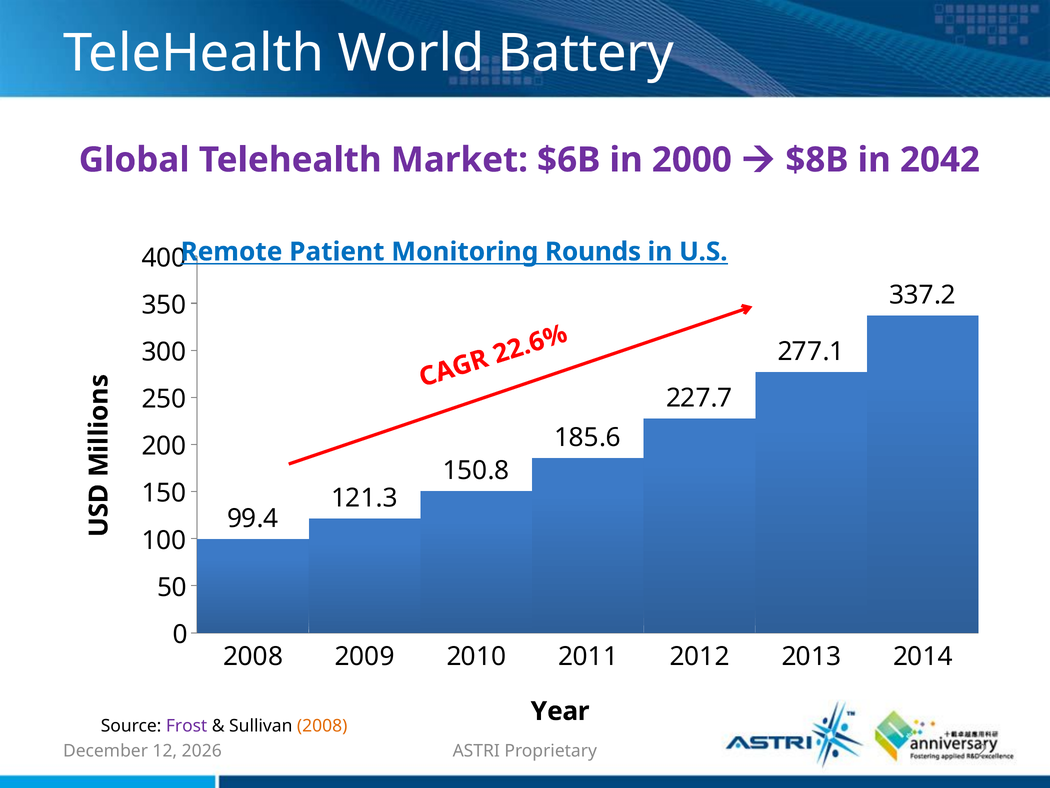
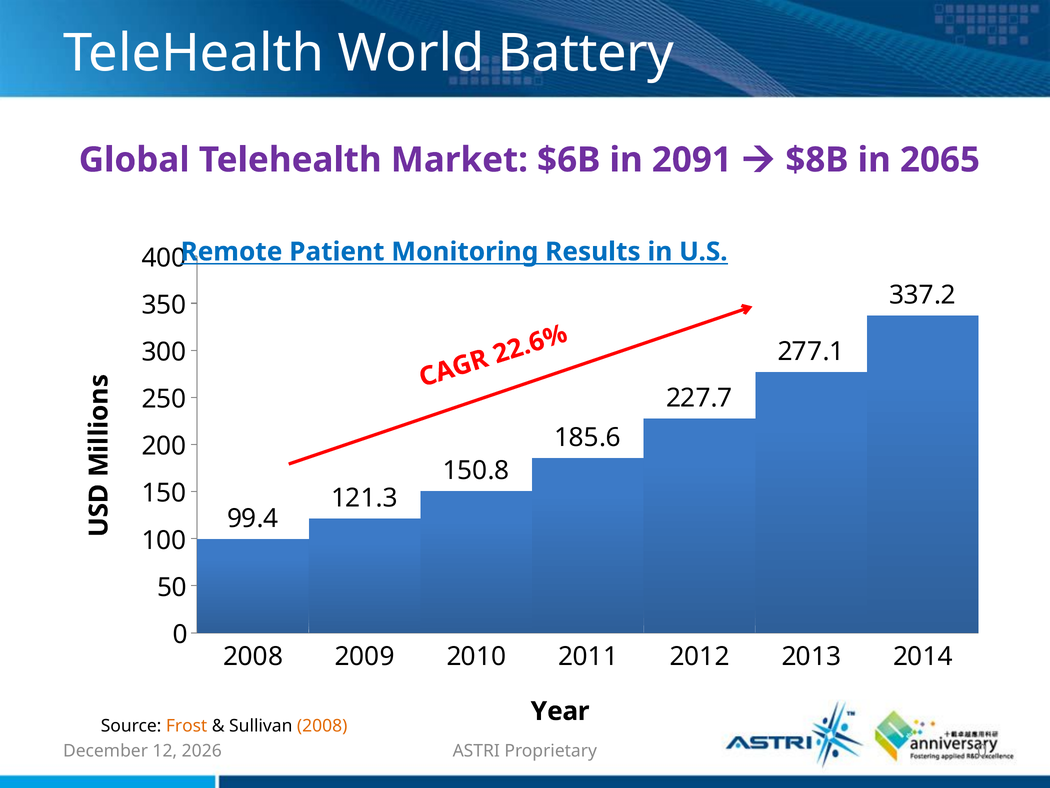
2000: 2000 -> 2091
2042: 2042 -> 2065
Rounds: Rounds -> Results
Frost colour: purple -> orange
Proprietary 2: 2 -> 0
